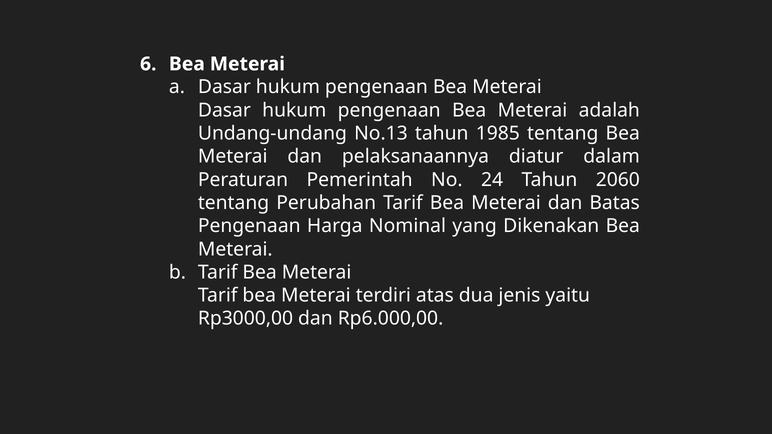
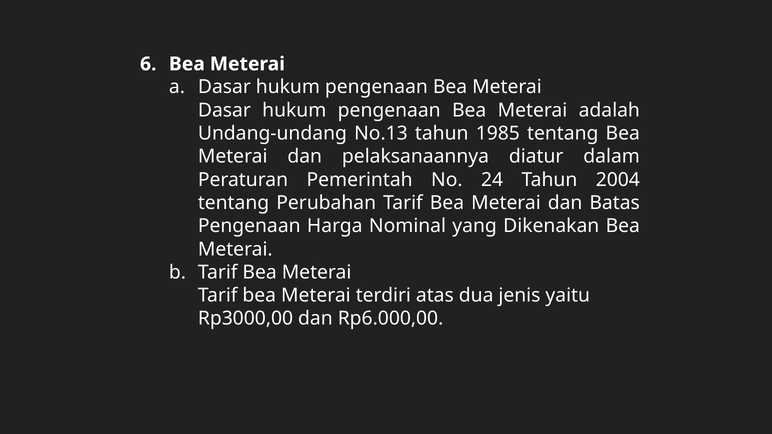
2060: 2060 -> 2004
